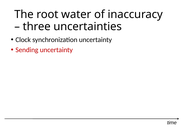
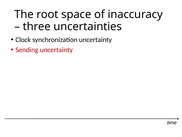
water: water -> space
